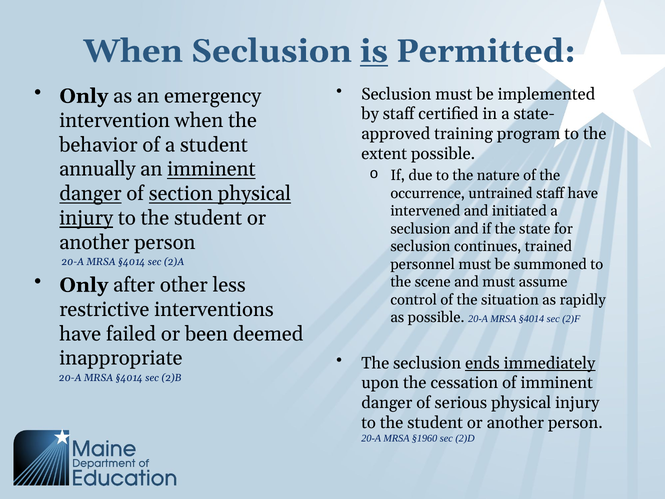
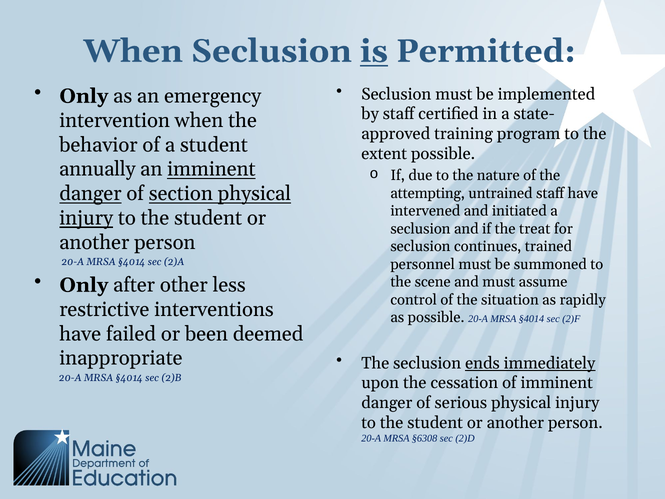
occurrence: occurrence -> attempting
state: state -> treat
§1960: §1960 -> §6308
